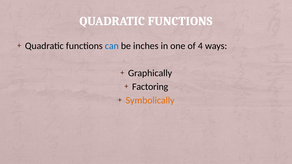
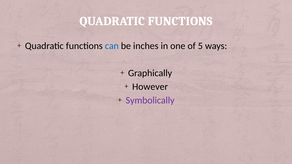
4: 4 -> 5
Factoring: Factoring -> However
Symbolically colour: orange -> purple
